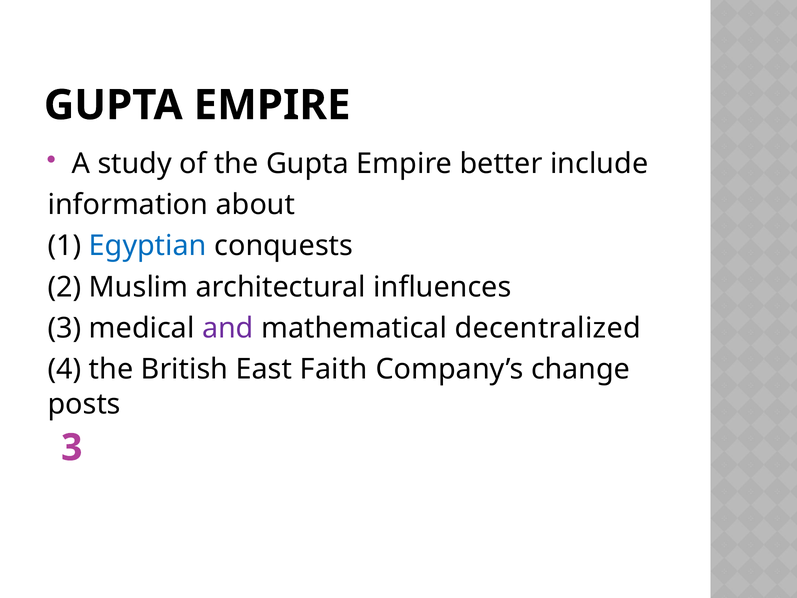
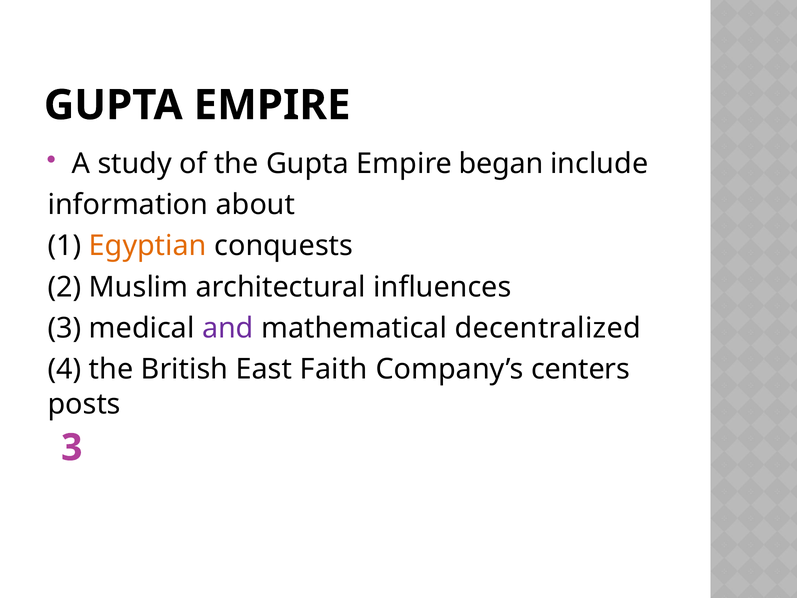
better: better -> began
Egyptian colour: blue -> orange
change: change -> centers
